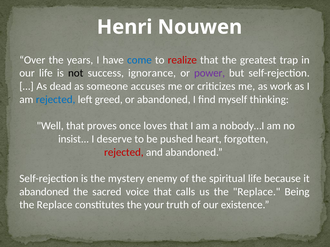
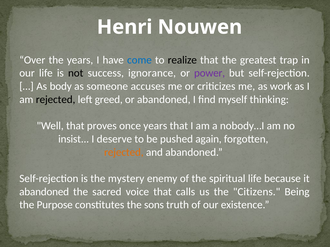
realize colour: red -> black
dead: dead -> body
rejected at (56, 100) colour: blue -> black
once loves: loves -> years
heart: heart -> again
rejected at (124, 152) colour: red -> orange
us the Replace: Replace -> Citizens
Replace at (55, 205): Replace -> Purpose
your: your -> sons
